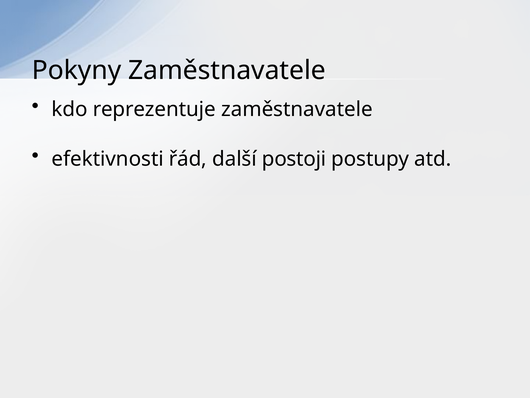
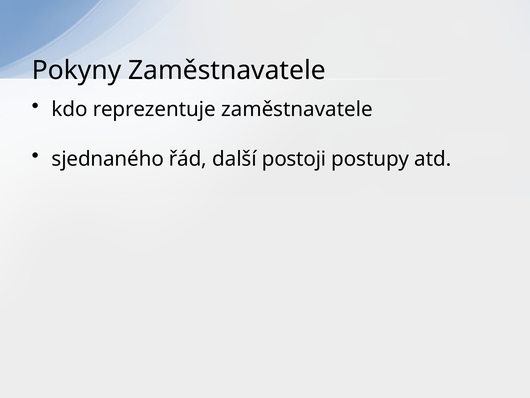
efektivnosti: efektivnosti -> sjednaného
